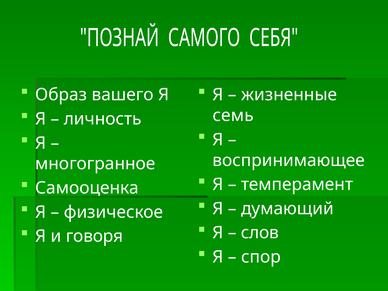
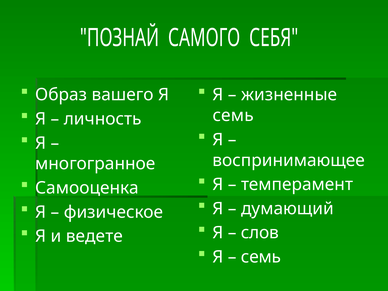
говоря: говоря -> ведете
спор at (261, 257): спор -> семь
